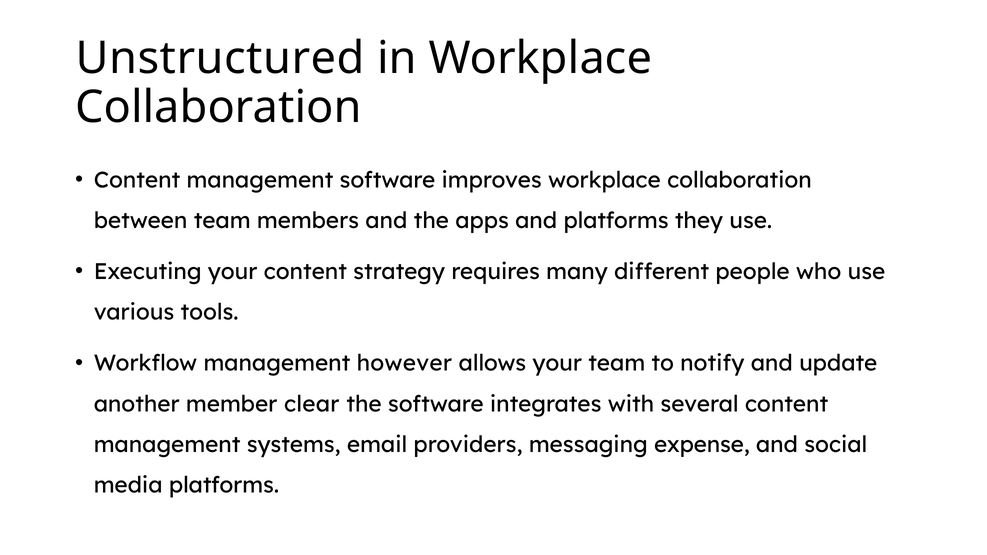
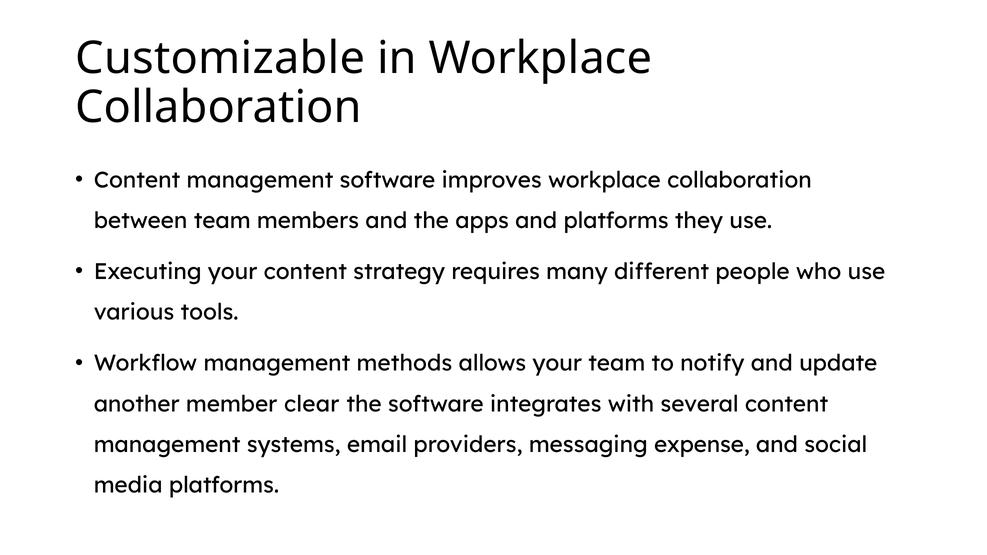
Unstructured: Unstructured -> Customizable
however: however -> methods
